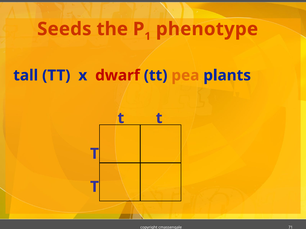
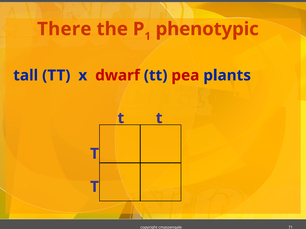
Seeds: Seeds -> There
phenotype: phenotype -> phenotypic
pea colour: orange -> red
